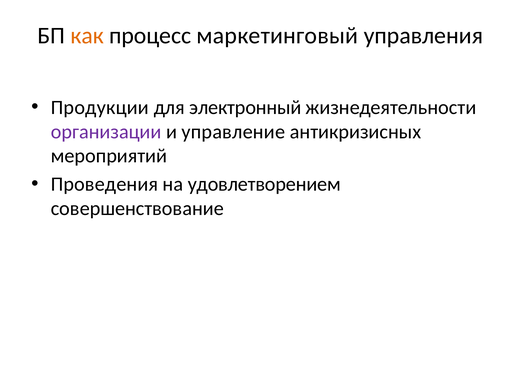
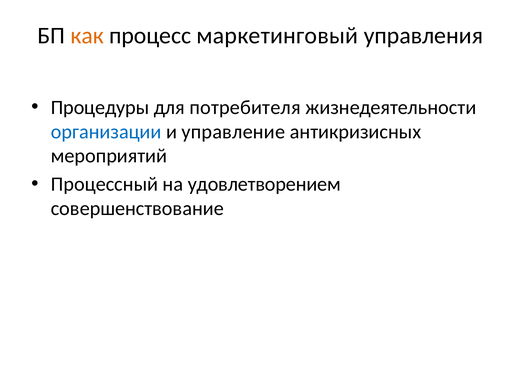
Продукции: Продукции -> Процедуры
электронный: электронный -> потребителя
организации colour: purple -> blue
Проведения: Проведения -> Процессный
